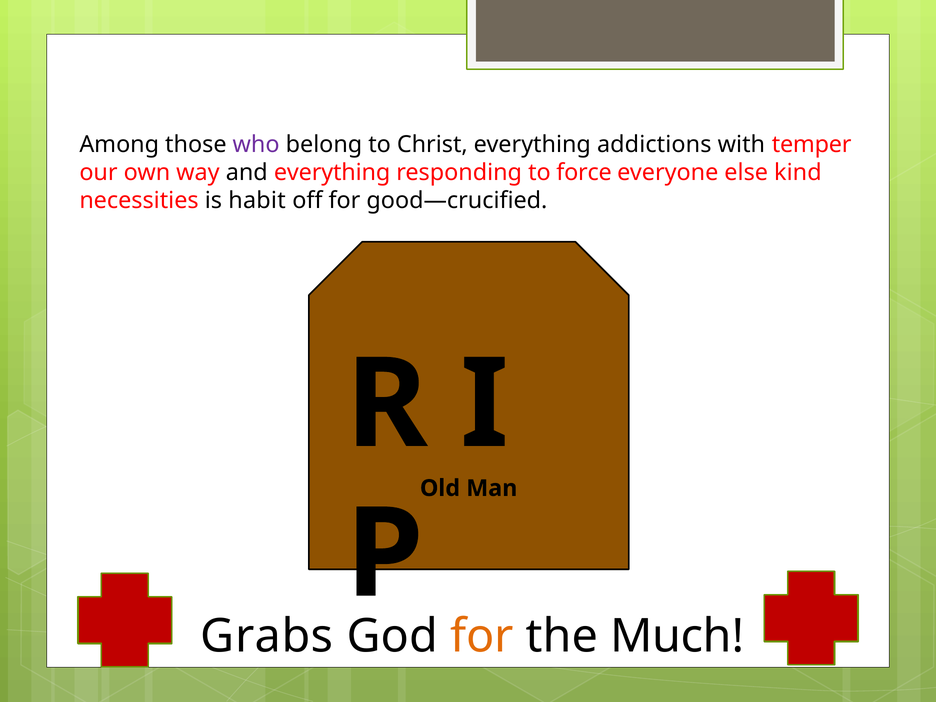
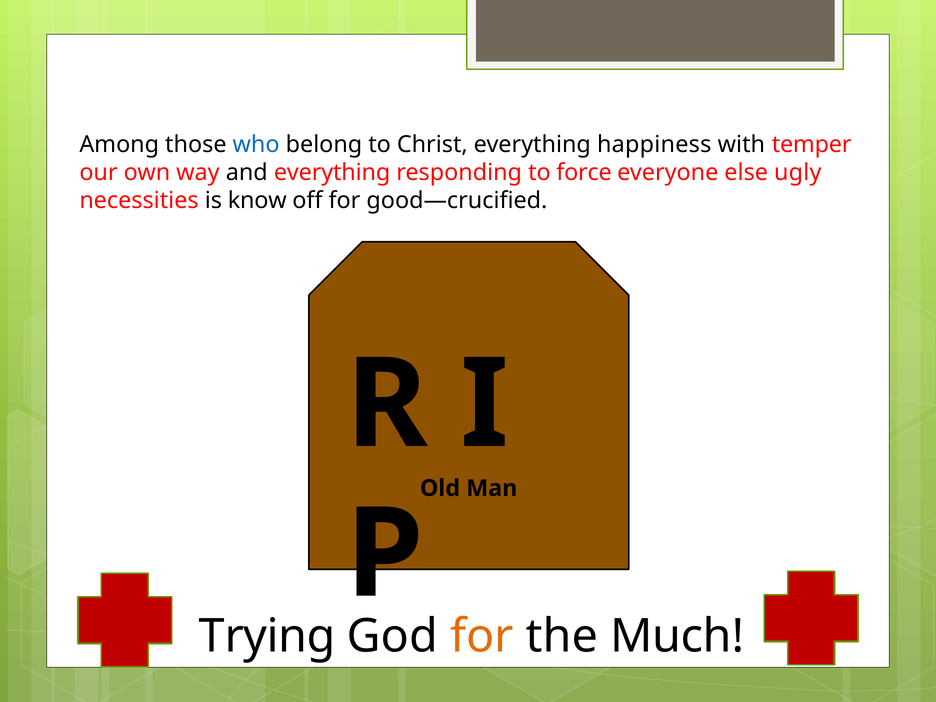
who colour: purple -> blue
addictions: addictions -> happiness
kind: kind -> ugly
habit: habit -> know
Grabs: Grabs -> Trying
